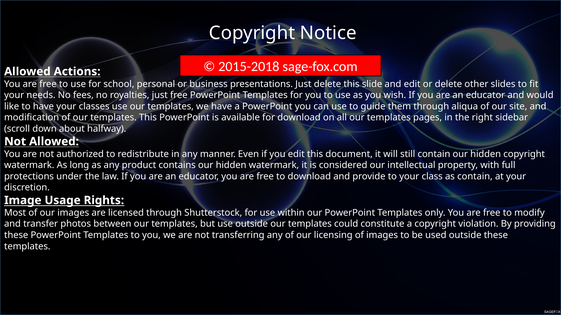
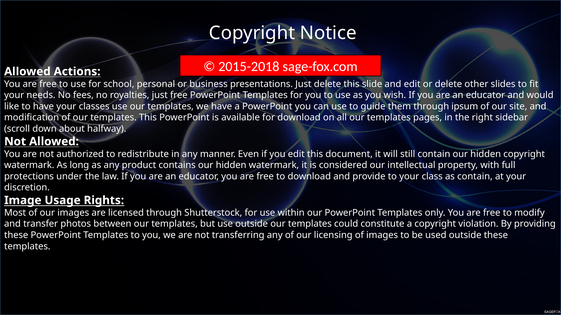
aliqua: aliqua -> ipsum
